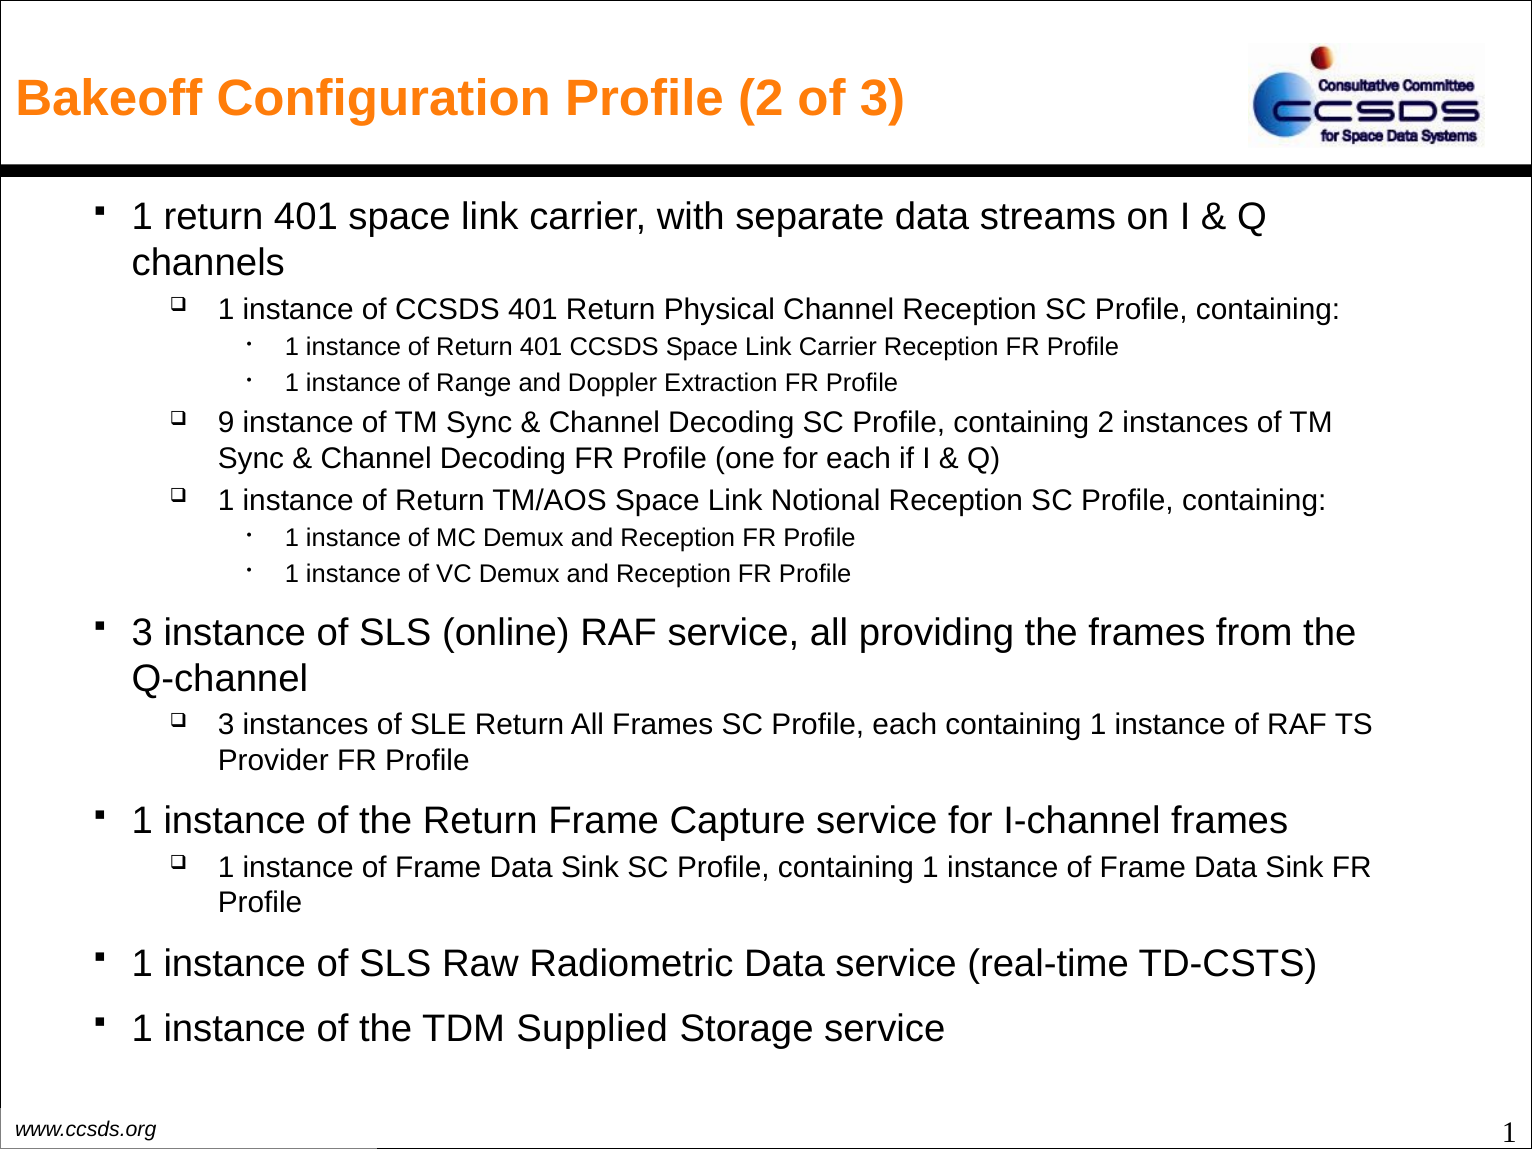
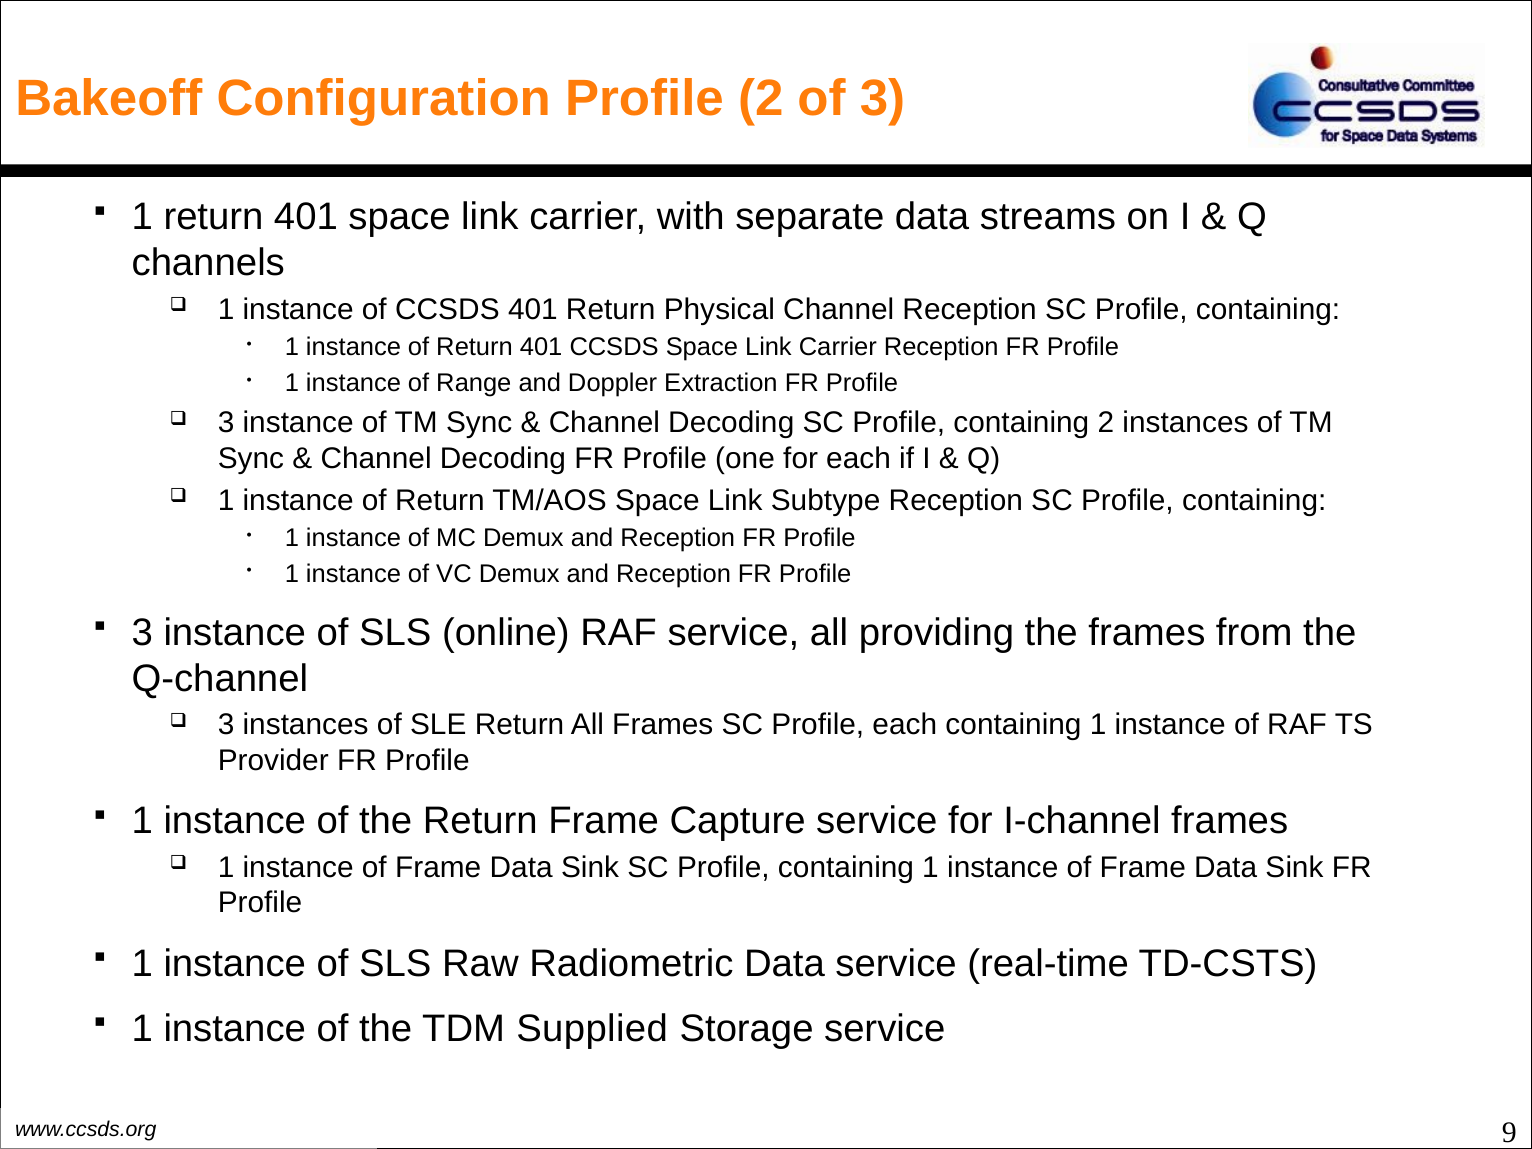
9 at (226, 423): 9 -> 3
Notional: Notional -> Subtype
1 at (1509, 1133): 1 -> 9
